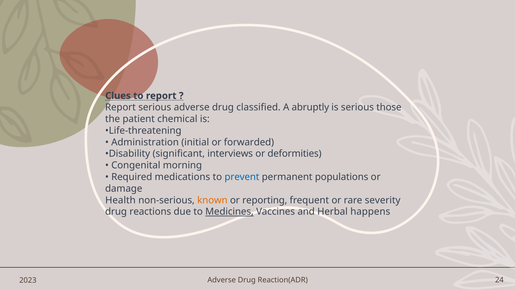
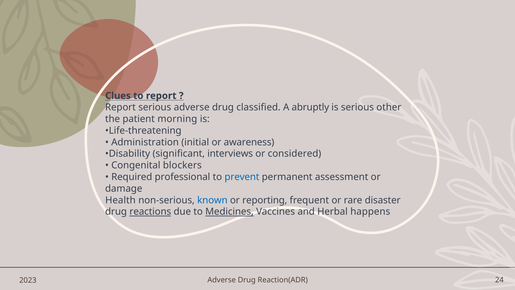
those: those -> other
chemical: chemical -> morning
forwarded: forwarded -> awareness
deformities: deformities -> considered
morning: morning -> blockers
medications: medications -> professional
populations: populations -> assessment
known colour: orange -> blue
severity: severity -> disaster
reactions underline: none -> present
